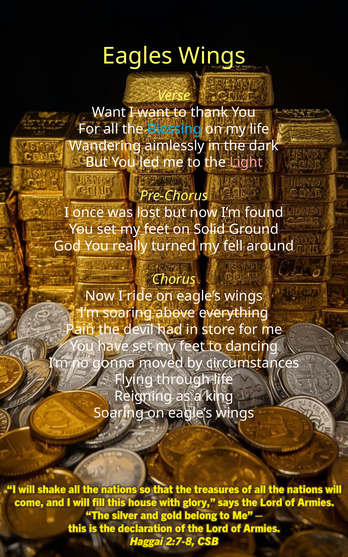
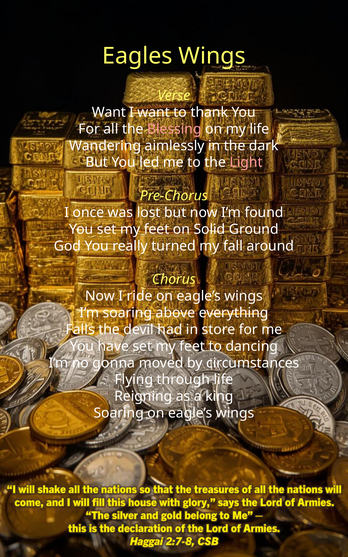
Blessing colour: light blue -> pink
fell: fell -> fall
Pain: Pain -> Falls
